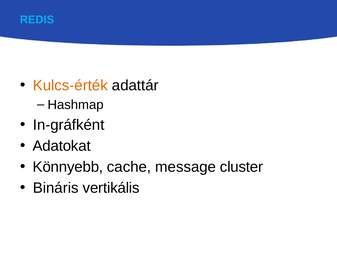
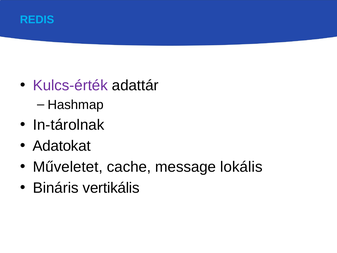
Kulcs-érték colour: orange -> purple
In-gráfként: In-gráfként -> In-tárolnak
Könnyebb: Könnyebb -> Műveletet
cluster: cluster -> lokális
